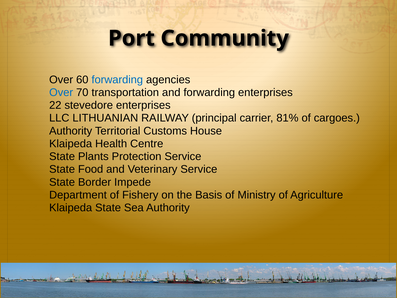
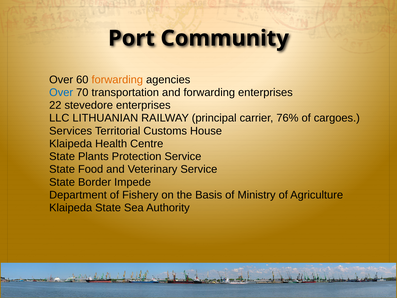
forwarding at (117, 80) colour: blue -> orange
81%: 81% -> 76%
Authority at (71, 131): Authority -> Services
